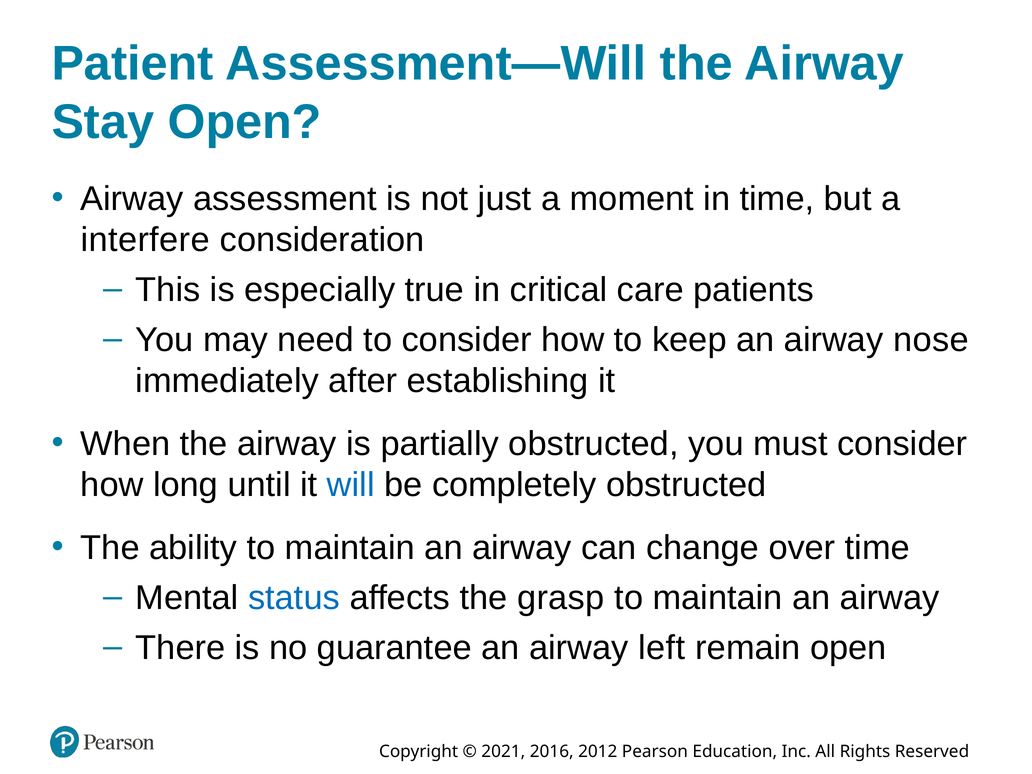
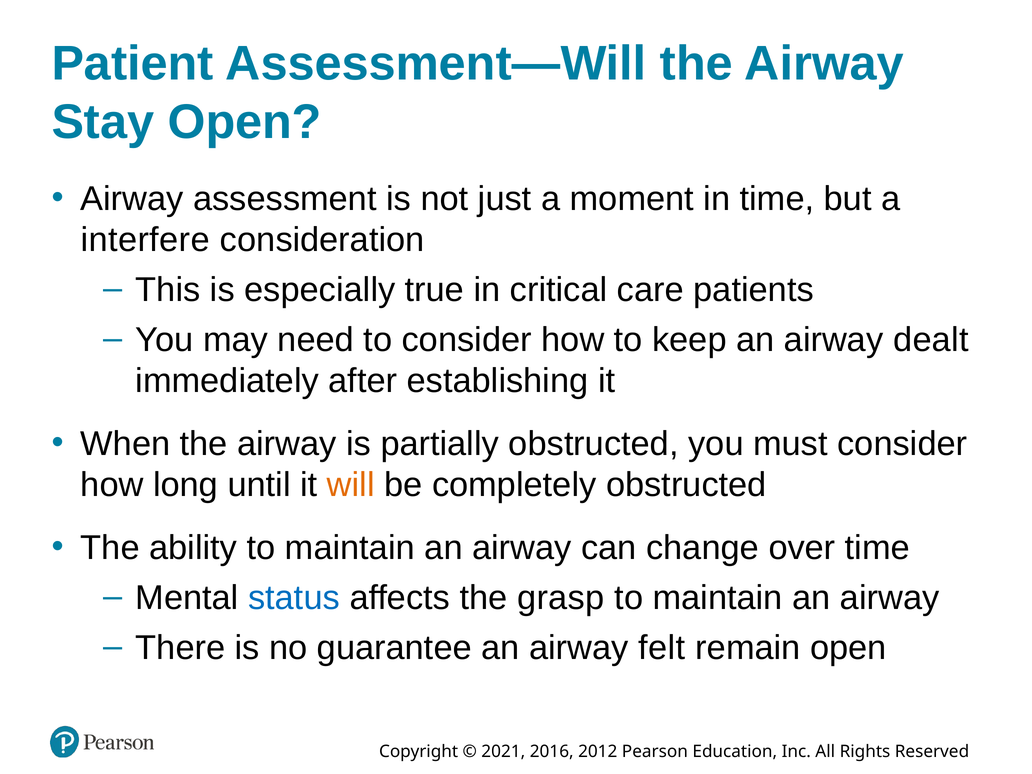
nose: nose -> dealt
will colour: blue -> orange
left: left -> felt
